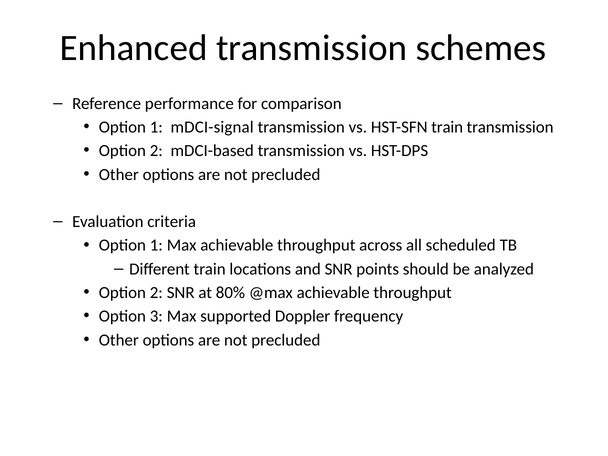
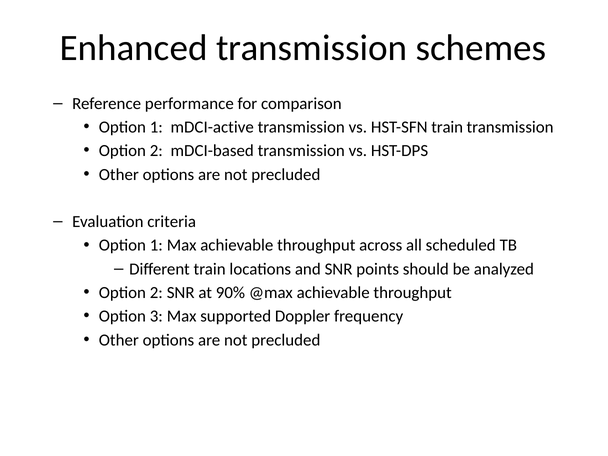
mDCI-signal: mDCI-signal -> mDCI-active
80%: 80% -> 90%
